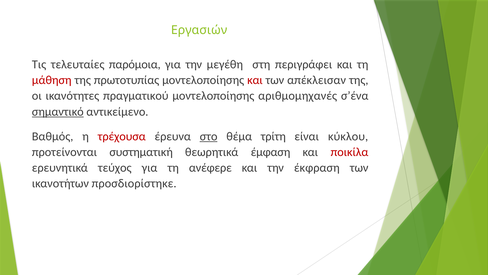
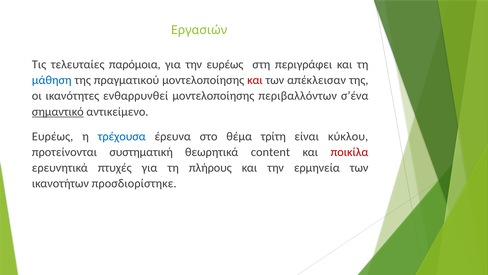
την μεγέθη: μεγέθη -> ευρέως
μάθηση colour: red -> blue
πρωτοτυπίας: πρωτοτυπίας -> πραγματικού
πραγματικού: πραγματικού -> ενθαρρυνθεί
αριθμομηχανές: αριθμομηχανές -> περιβαλλόντων
Βαθμός at (53, 136): Βαθμός -> Ευρέως
τρέχουσα colour: red -> blue
στο underline: present -> none
έμφαση: έμφαση -> content
τεύχος: τεύχος -> πτυχές
ανέφερε: ανέφερε -> πλήρους
έκφραση: έκφραση -> ερμηνεία
